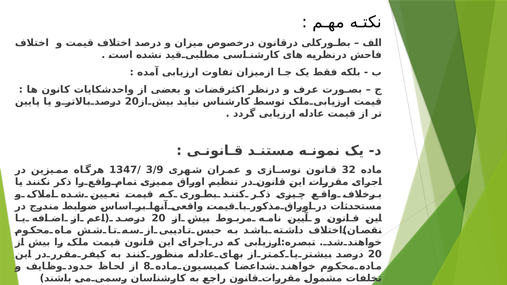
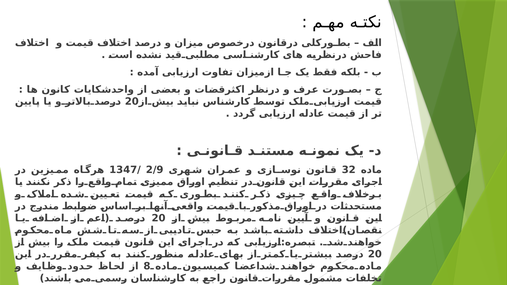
3/9: 3/9 -> 2/9
